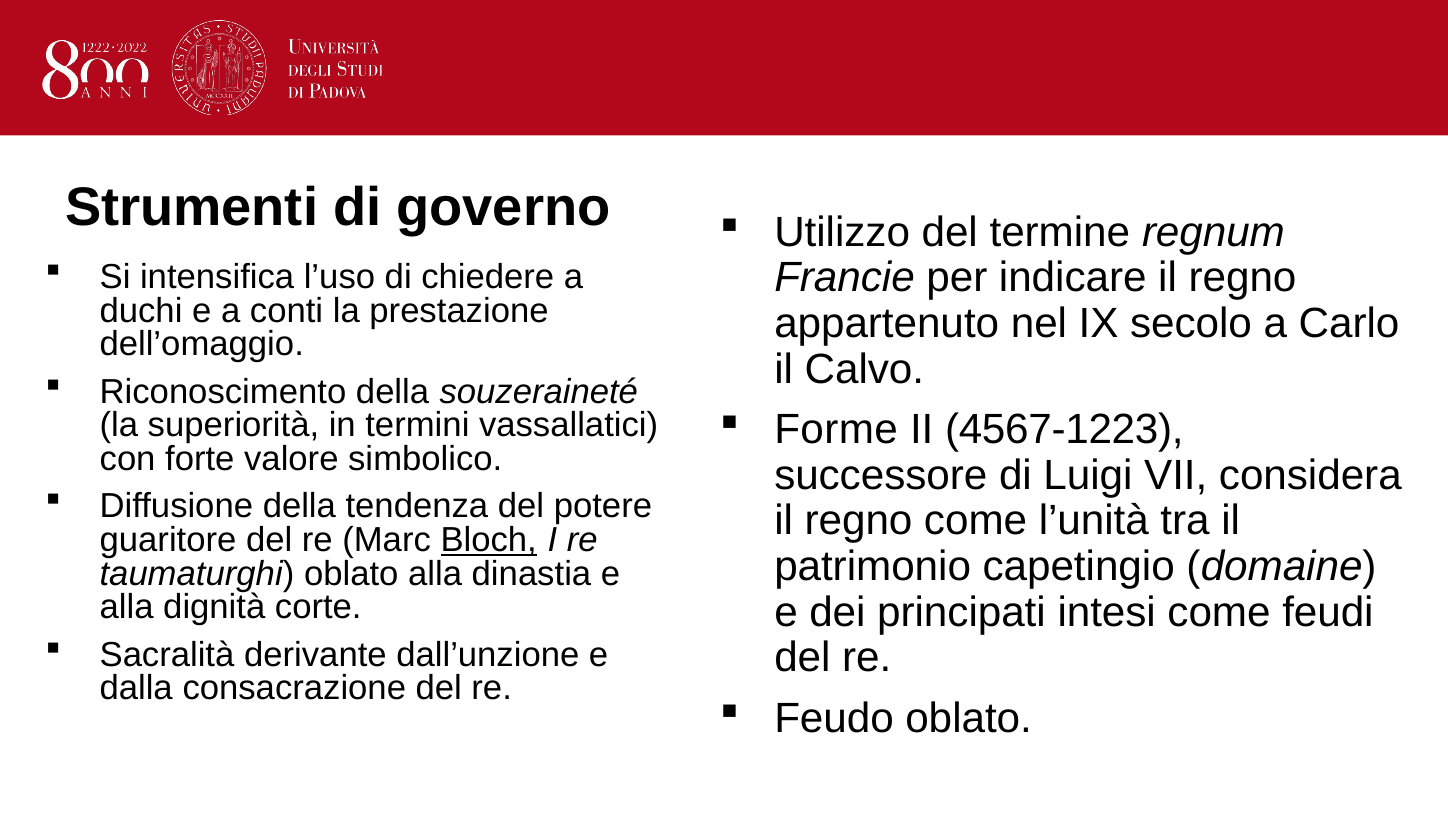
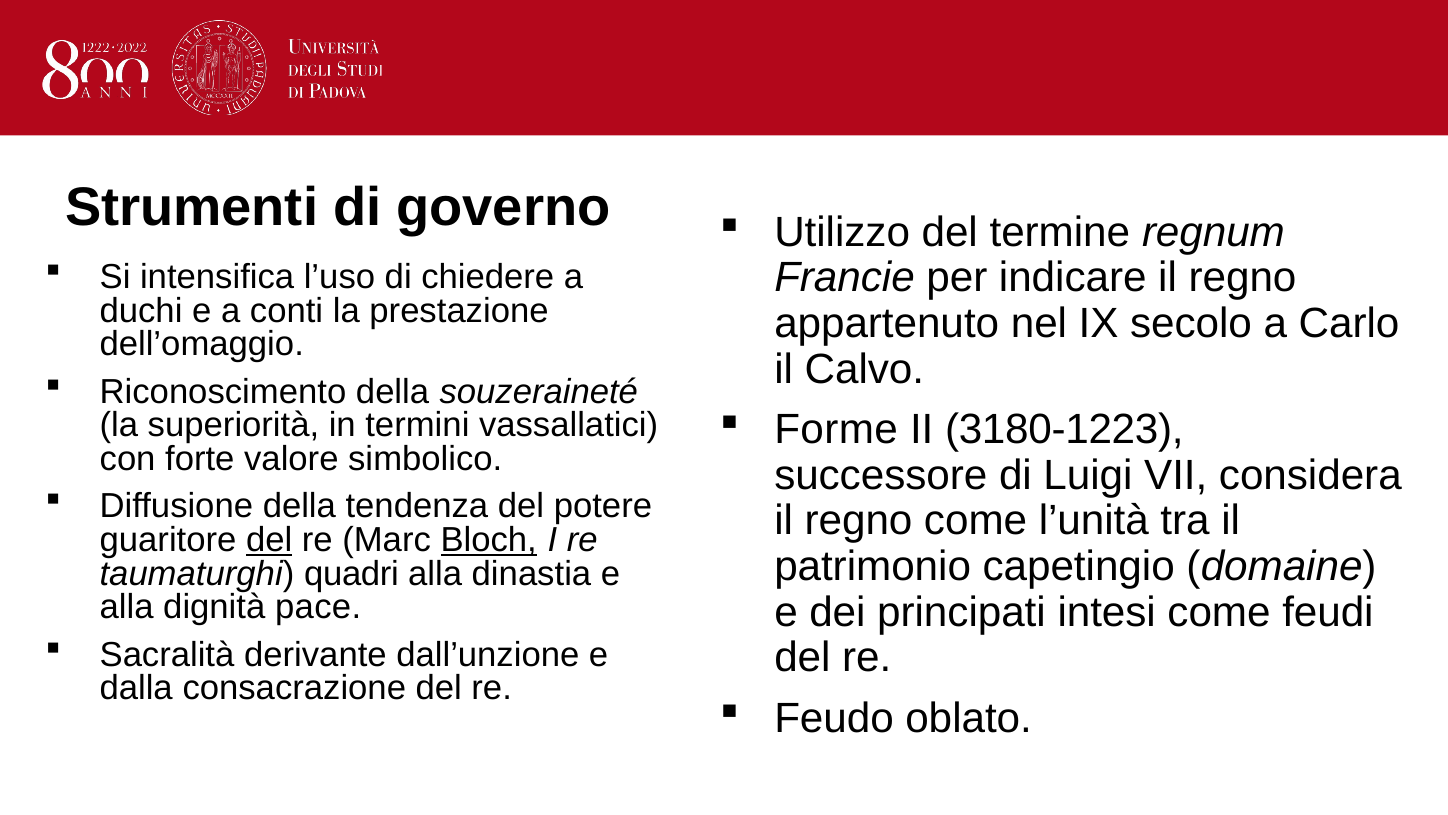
4567-1223: 4567-1223 -> 3180-1223
del at (269, 540) underline: none -> present
taumaturghi oblato: oblato -> quadri
corte: corte -> pace
